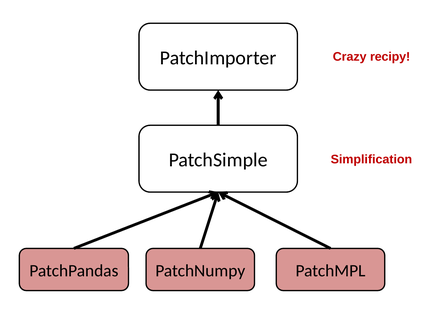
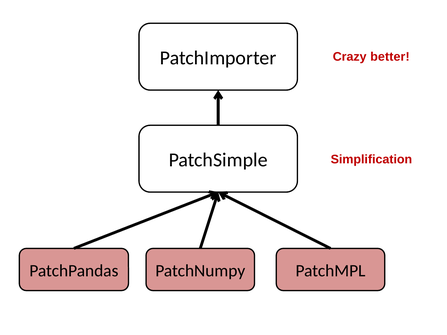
recipy: recipy -> better
